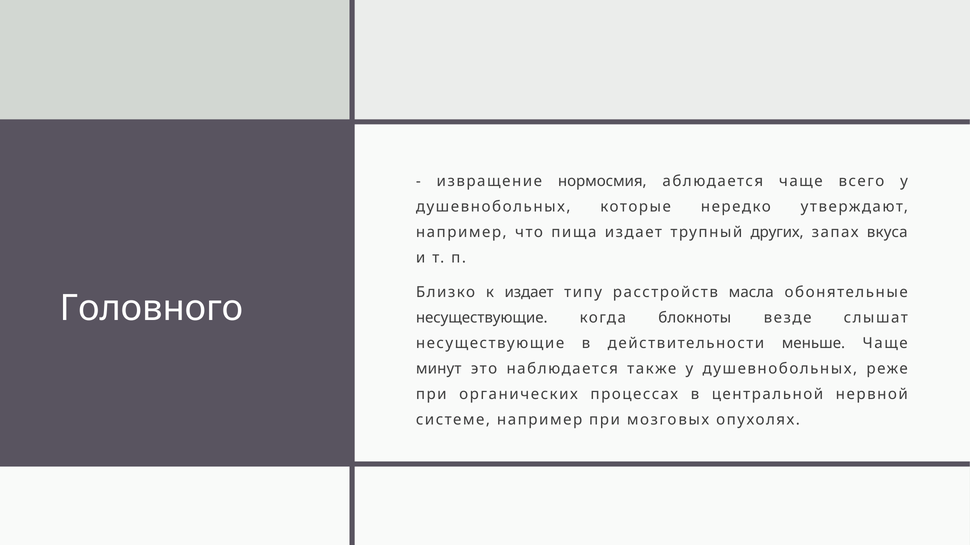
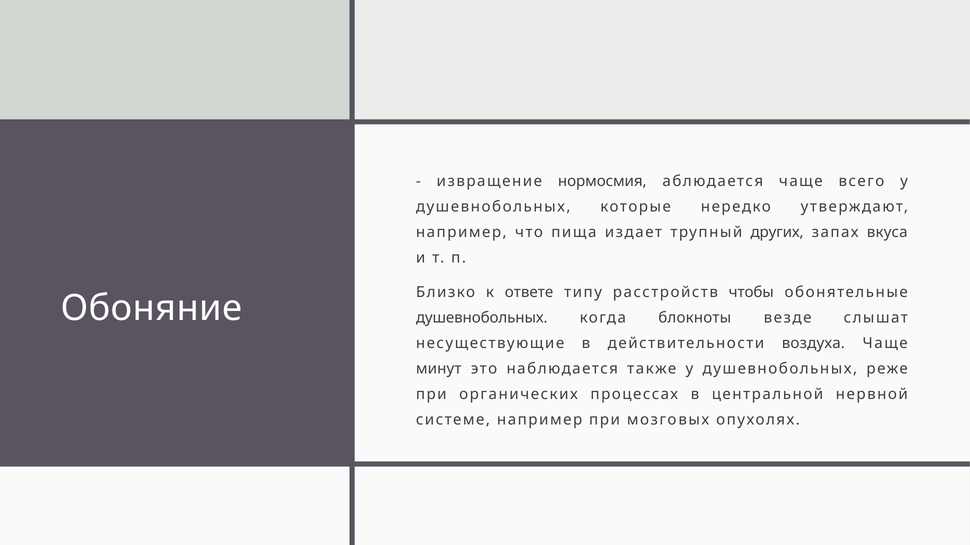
к издает: издает -> ответе
масла: масла -> чтобы
Головного: Головного -> Обоняние
несуществующие at (482, 318): несуществующие -> душевнобольных
меньше: меньше -> воздуха
